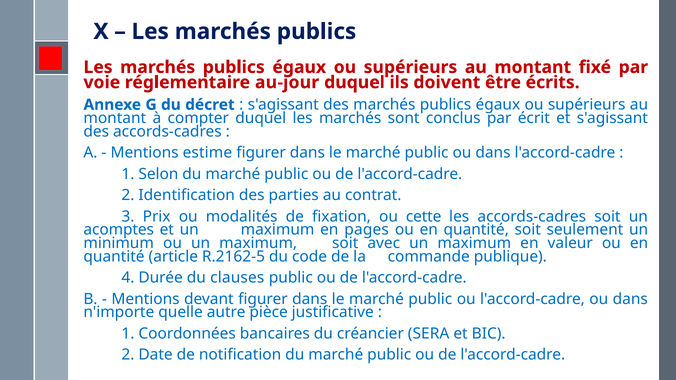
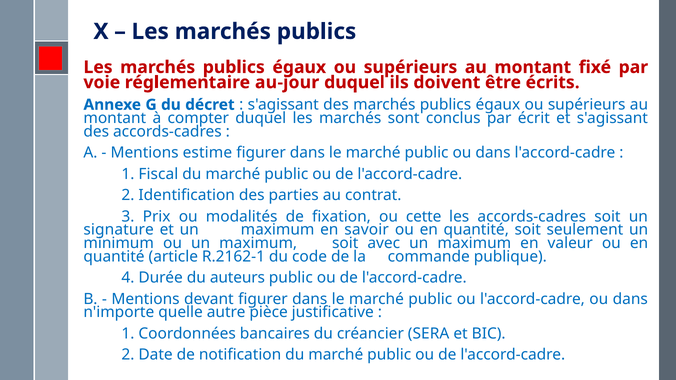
Selon: Selon -> Fiscal
acomptes: acomptes -> signature
pages: pages -> savoir
R.2162-5: R.2162-5 -> R.2162-1
clauses: clauses -> auteurs
